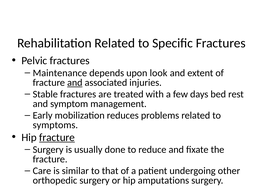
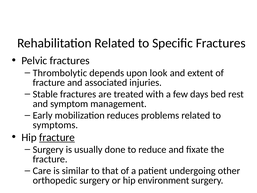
Maintenance: Maintenance -> Thrombolytic
and at (75, 82) underline: present -> none
amputations: amputations -> environment
